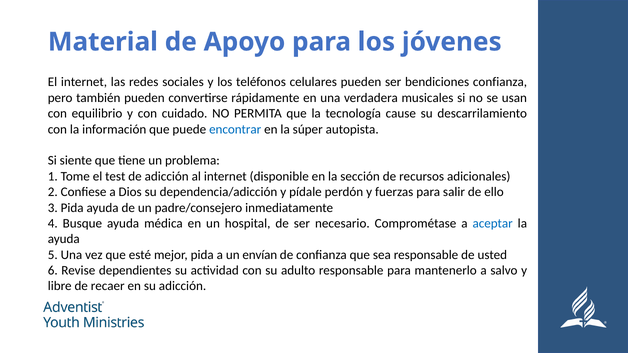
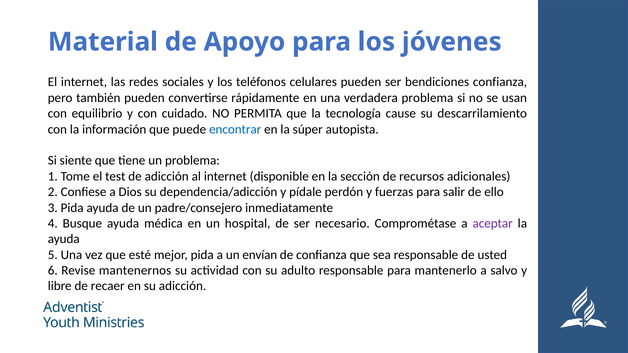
verdadera musicales: musicales -> problema
aceptar colour: blue -> purple
dependientes: dependientes -> mantenernos
